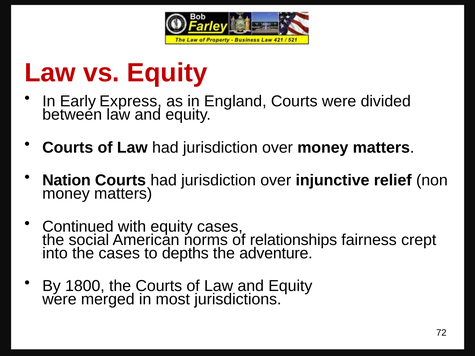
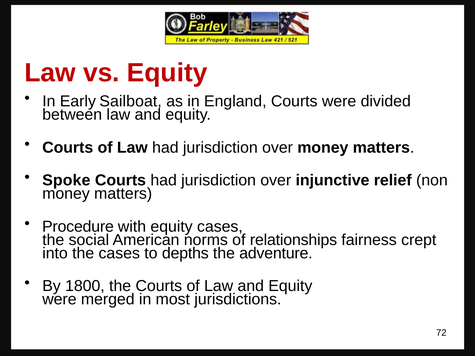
Express: Express -> Sailboat
Nation: Nation -> Spoke
Continued: Continued -> Procedure
